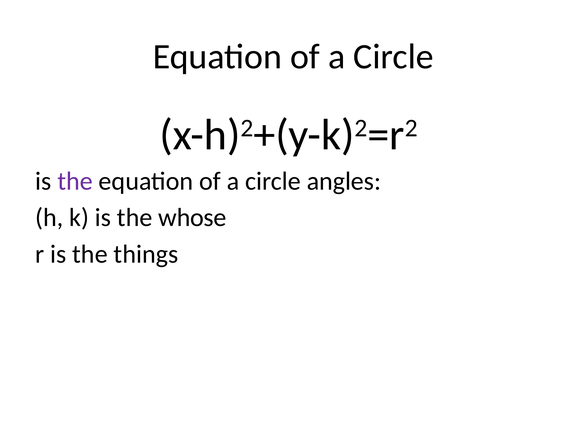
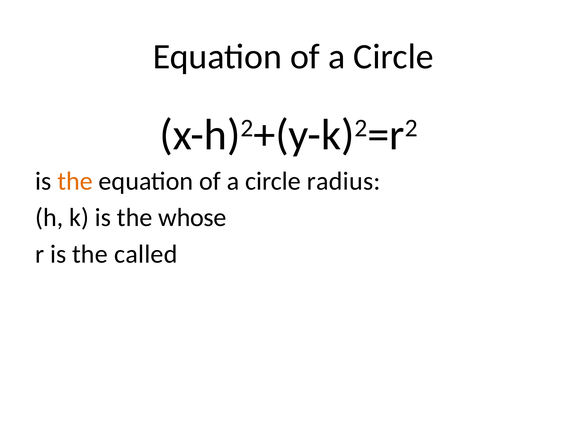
the at (75, 181) colour: purple -> orange
angles: angles -> radius
things: things -> called
